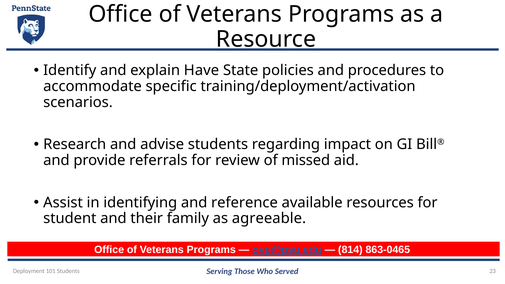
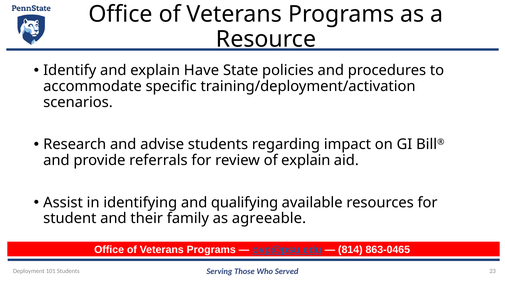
of missed: missed -> explain
reference: reference -> qualifying
